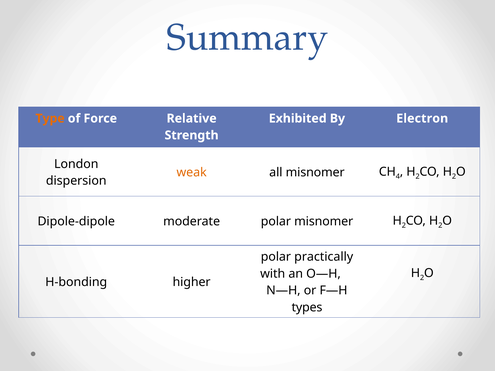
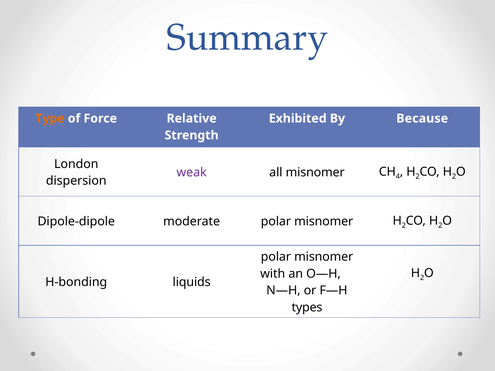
Electron: Electron -> Because
weak colour: orange -> purple
practically at (324, 257): practically -> misnomer
higher: higher -> liquids
